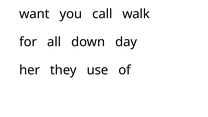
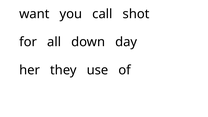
walk: walk -> shot
